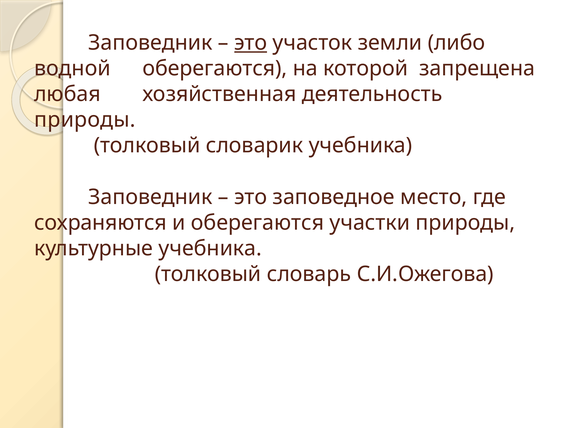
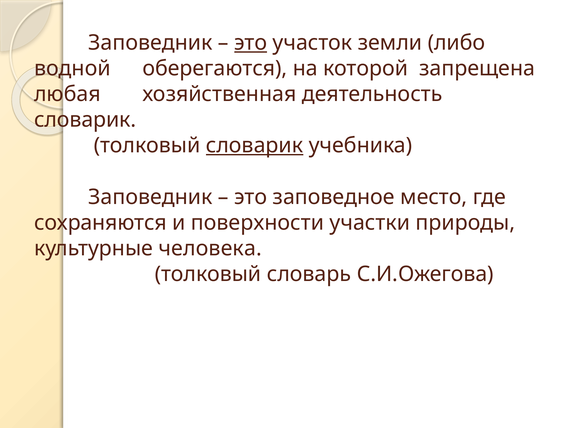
природы at (85, 120): природы -> словарик
словарик at (255, 145) underline: none -> present
и оберегаются: оберегаются -> поверхности
культурные учебника: учебника -> человека
